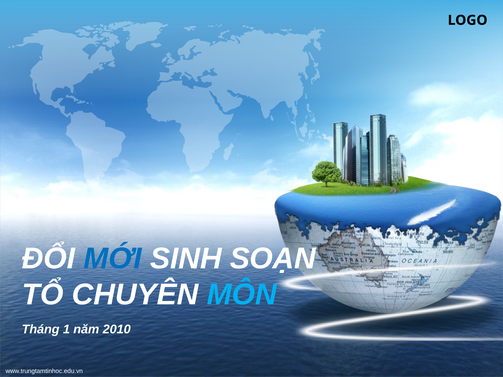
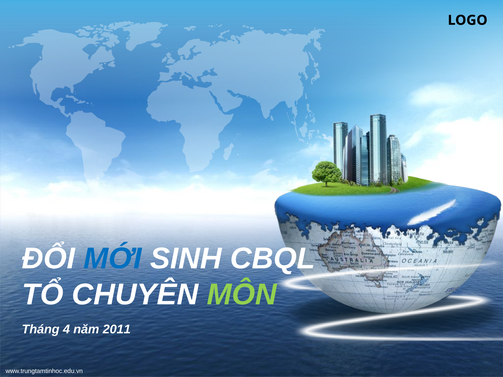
SOẠN: SOẠN -> CBQL
MÔN colour: light blue -> light green
1: 1 -> 4
2010: 2010 -> 2011
